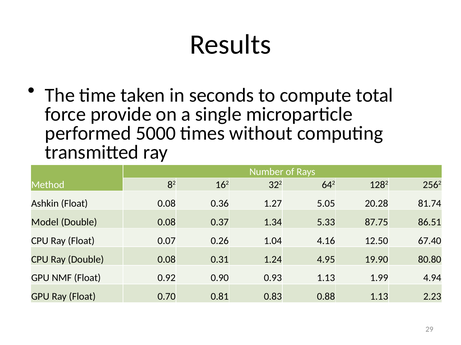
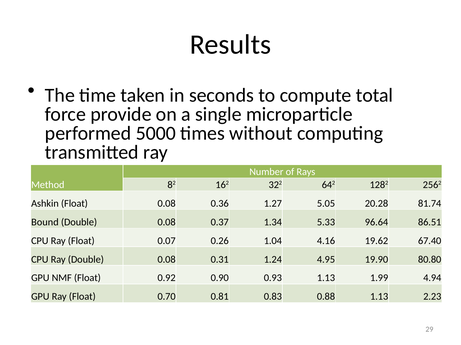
Model: Model -> Bound
87.75: 87.75 -> 96.64
12.50: 12.50 -> 19.62
